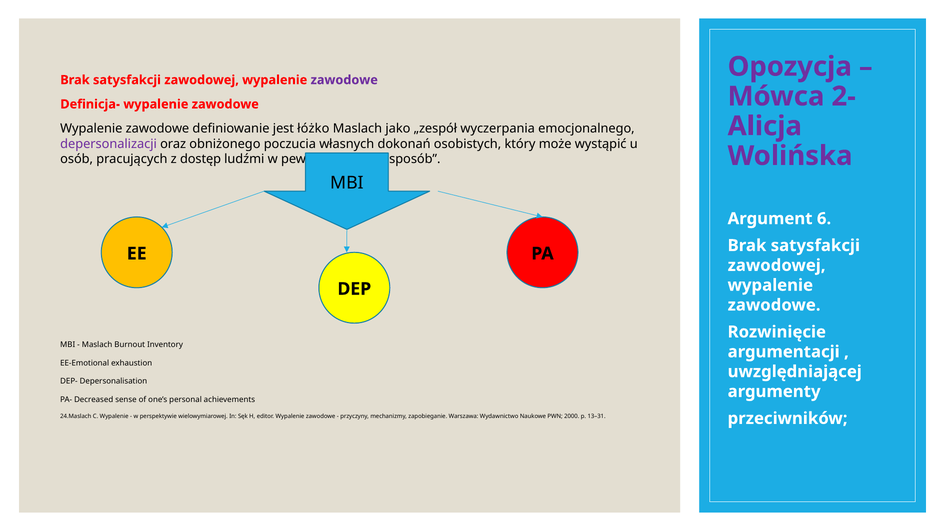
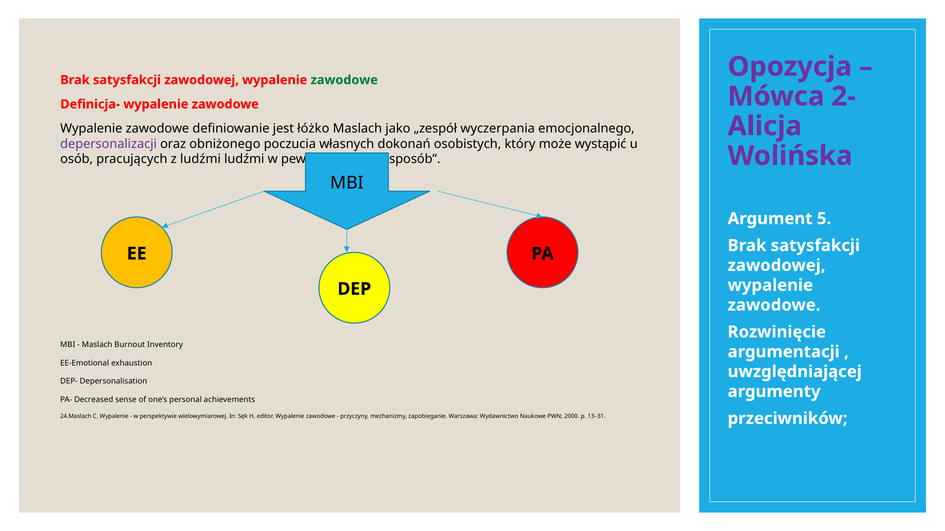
zawodowe at (344, 80) colour: purple -> green
z dostęp: dostęp -> ludźmi
6: 6 -> 5
